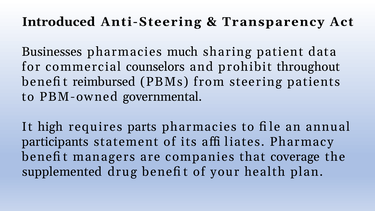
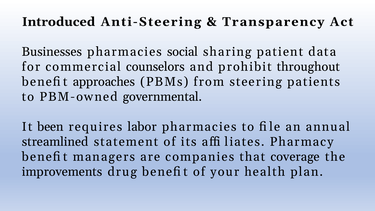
much: much -> social
reimbursed: reimbursed -> approaches
high: high -> been
parts: parts -> labor
participants: participants -> streamlined
supplemented: supplemented -> improvements
